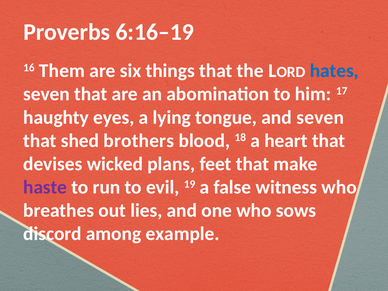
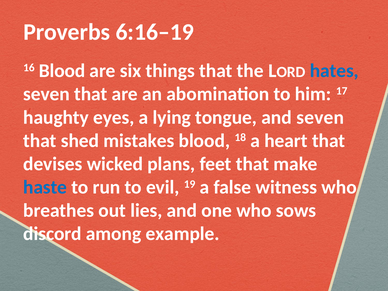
16 Them: Them -> Blood
brothers: brothers -> mistakes
haste colour: purple -> blue
